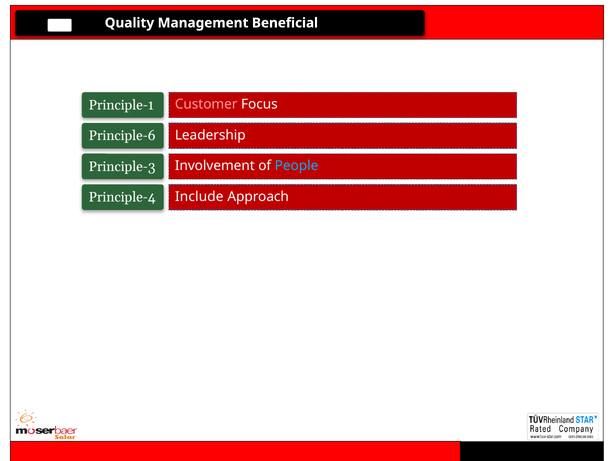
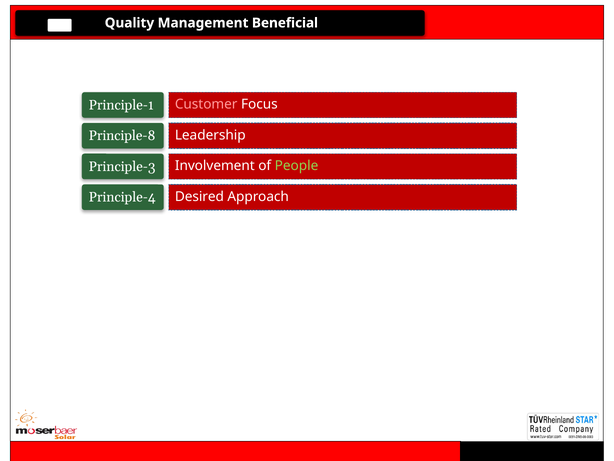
Principle-6: Principle-6 -> Principle-8
People colour: light blue -> light green
Include: Include -> Desired
